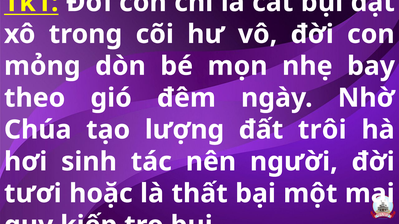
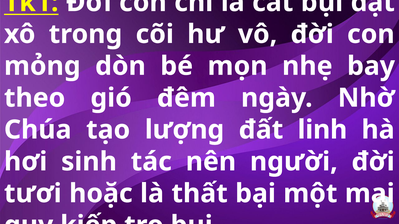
trôi: trôi -> linh
